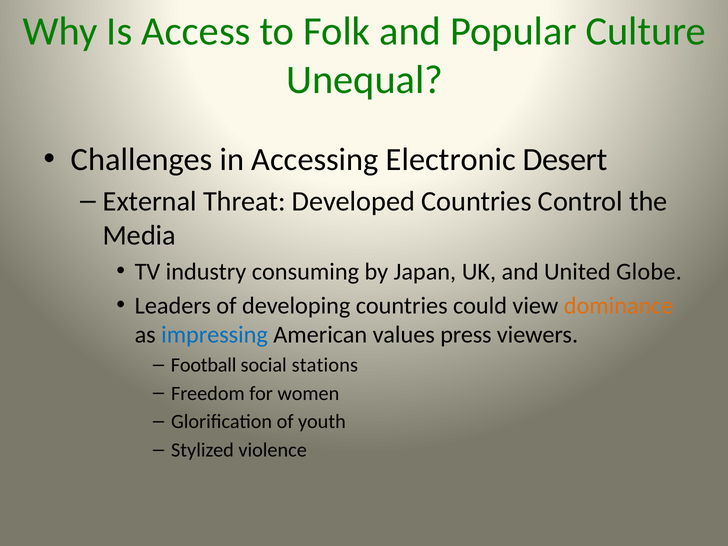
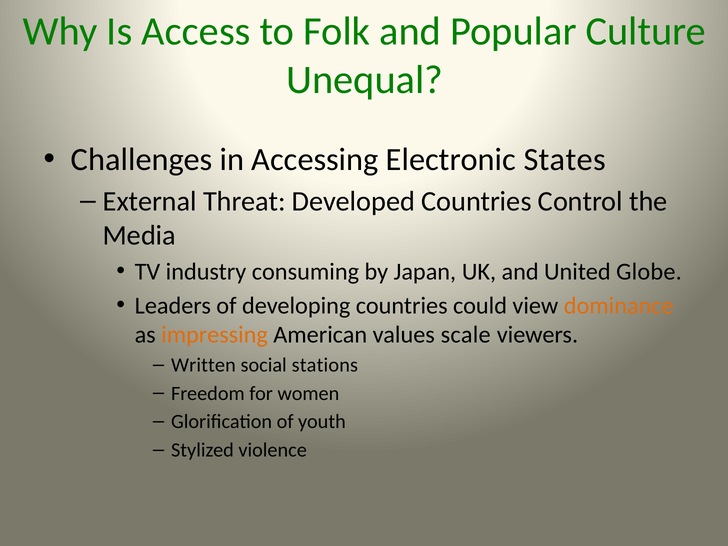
Desert: Desert -> States
impressing colour: blue -> orange
press: press -> scale
Football: Football -> Written
